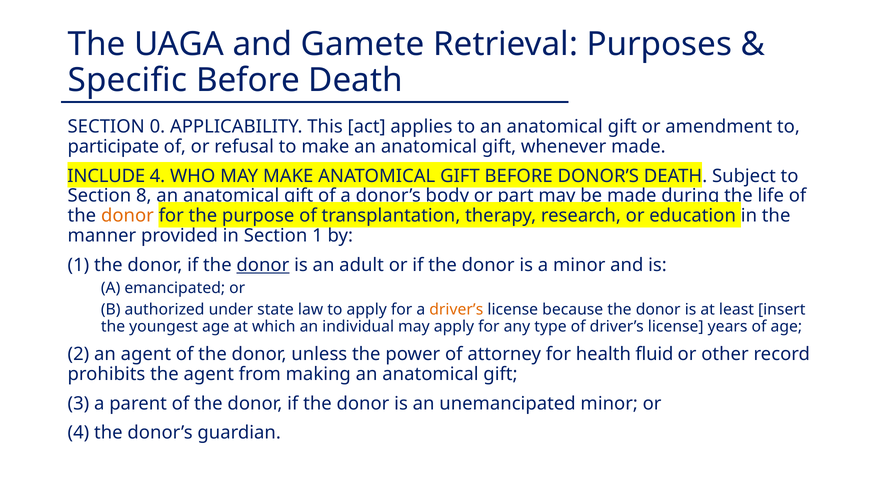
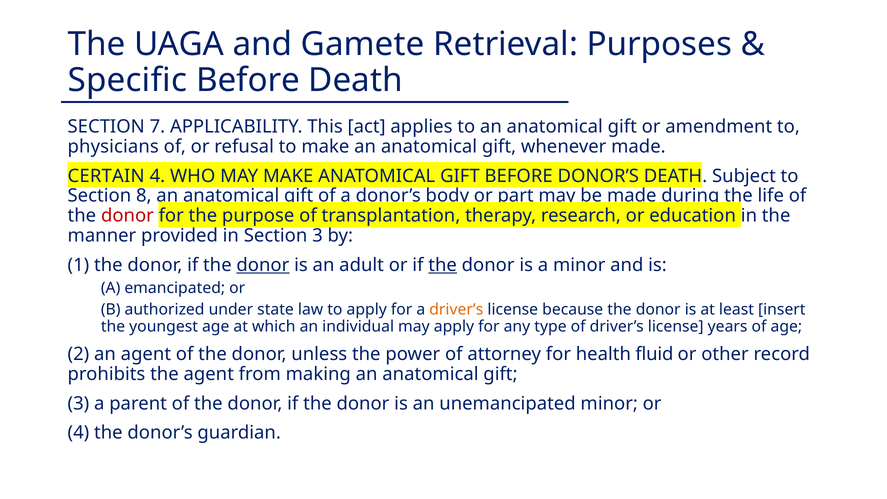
0: 0 -> 7
participate: participate -> physicians
INCLUDE: INCLUDE -> CERTAIN
donor at (127, 216) colour: orange -> red
Section 1: 1 -> 3
the at (443, 265) underline: none -> present
